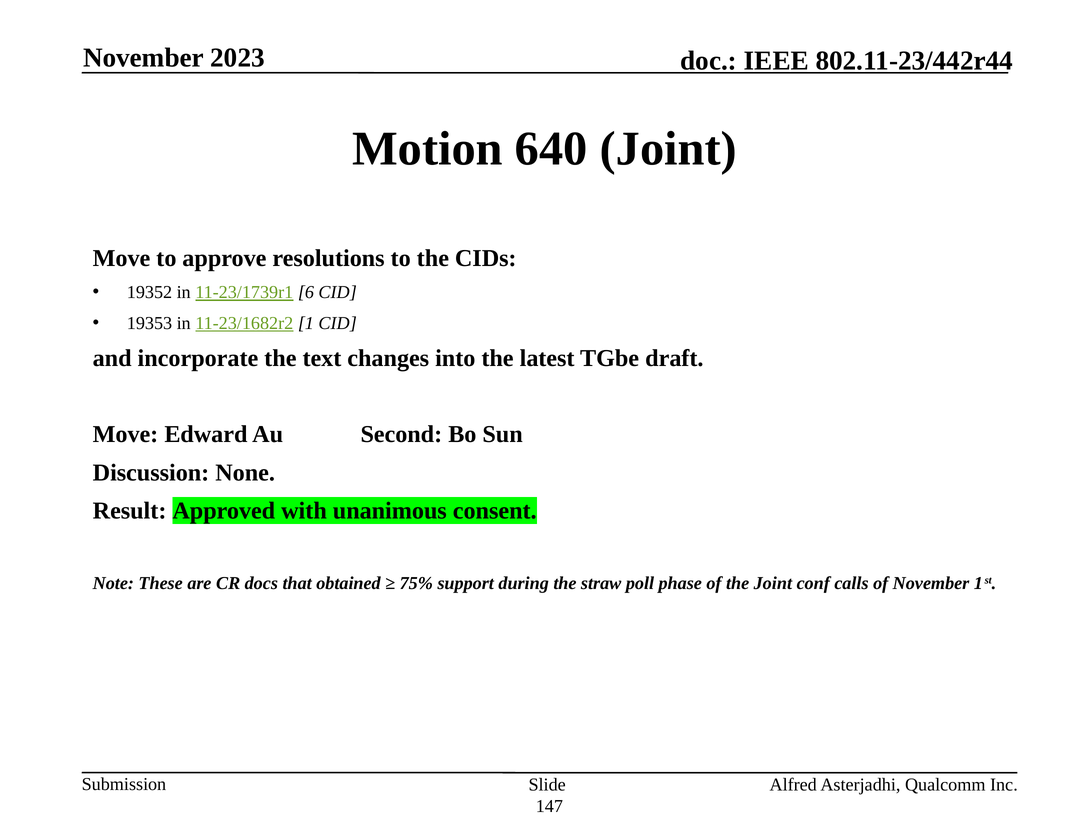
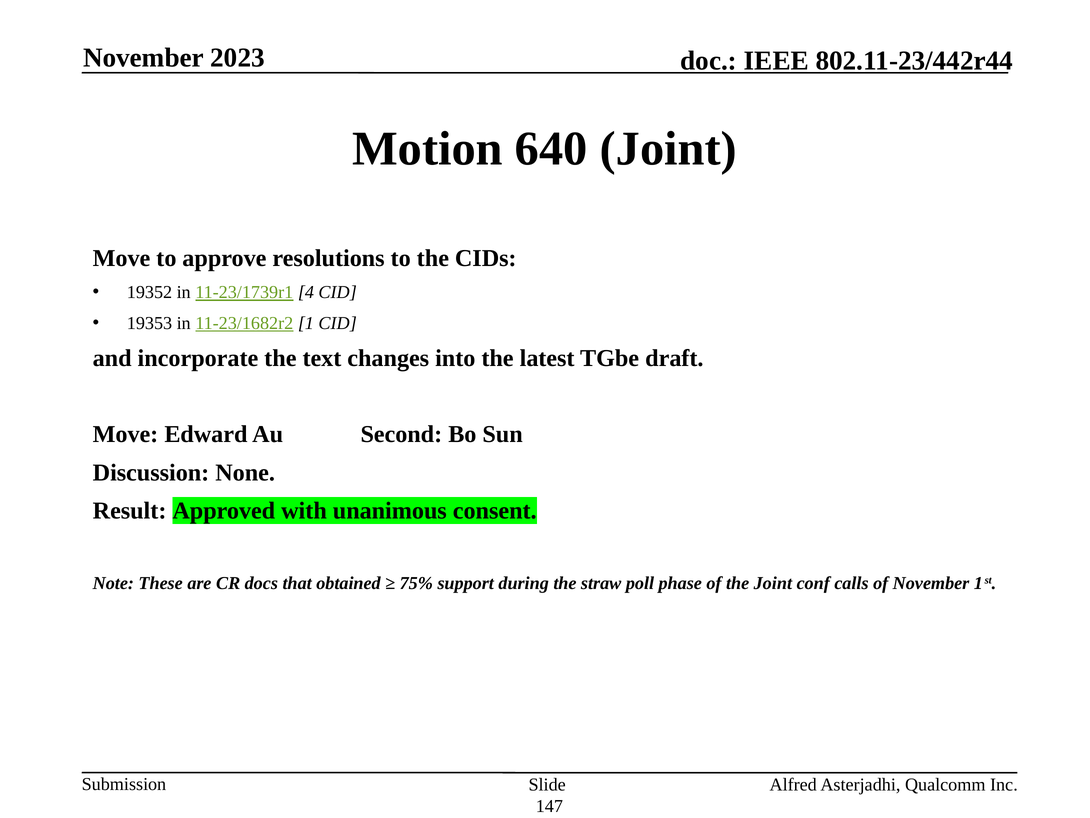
6: 6 -> 4
